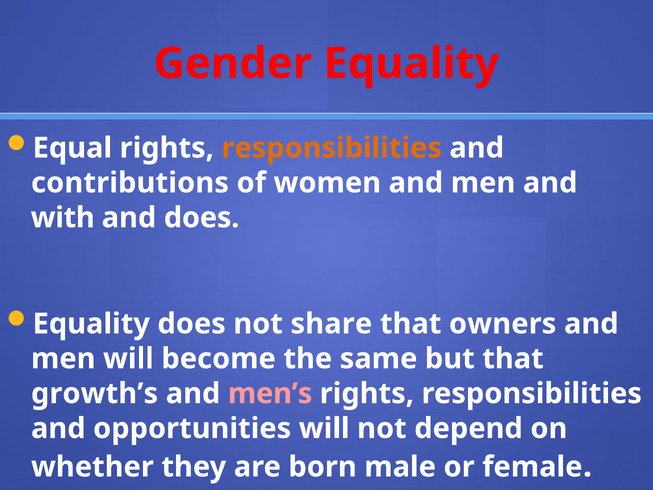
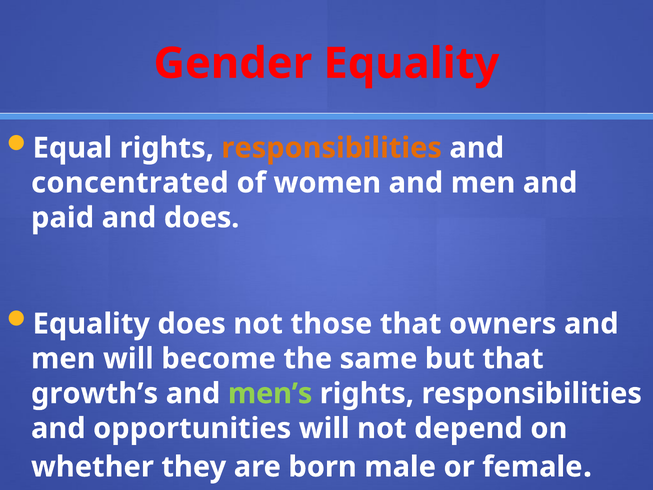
contributions: contributions -> concentrated
with: with -> paid
share: share -> those
men’s colour: pink -> light green
